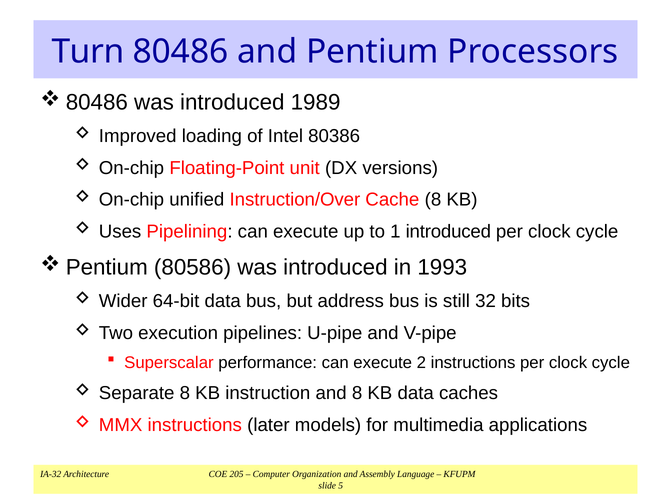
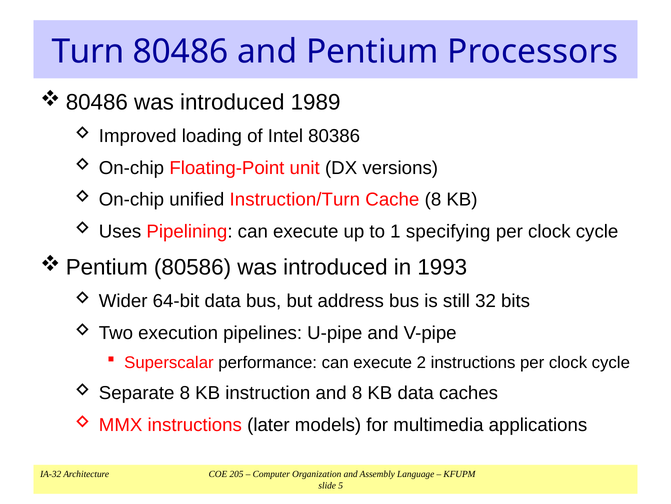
Instruction/Over: Instruction/Over -> Instruction/Turn
1 introduced: introduced -> specifying
